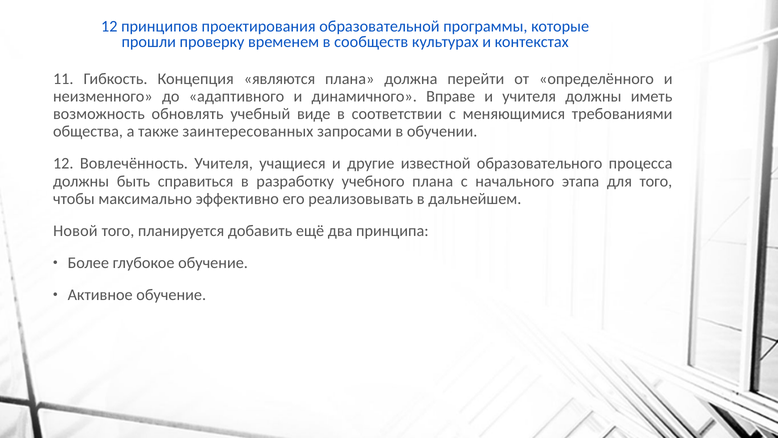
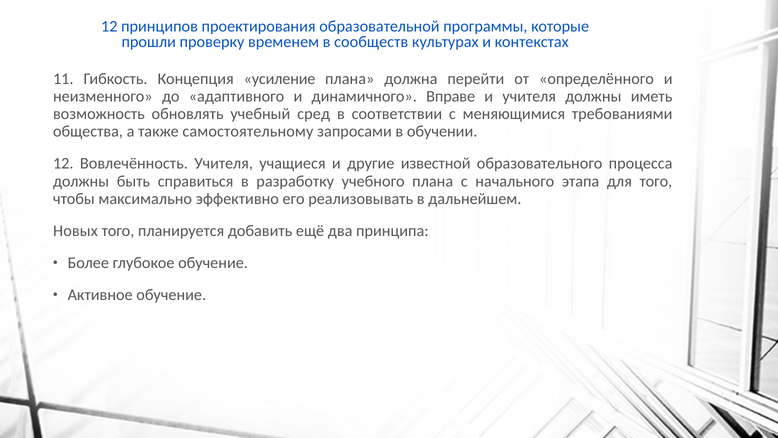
являются: являются -> усиление
виде: виде -> сред
заинтересованных: заинтересованных -> самостоятельному
Новой: Новой -> Новых
